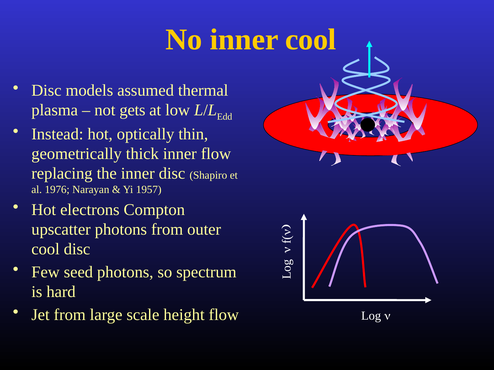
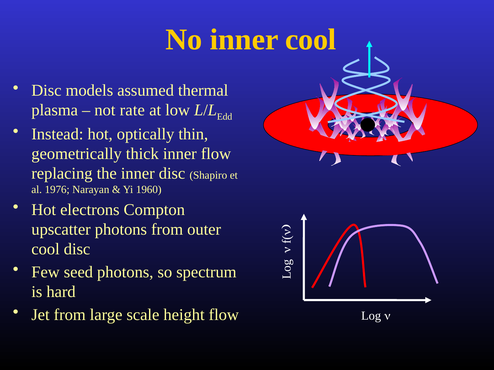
gets: gets -> rate
1957: 1957 -> 1960
